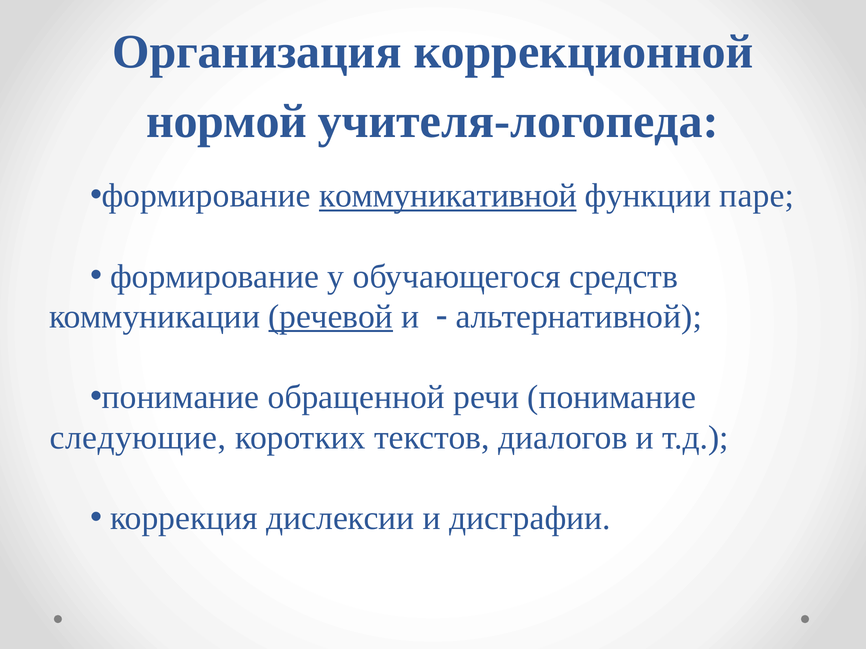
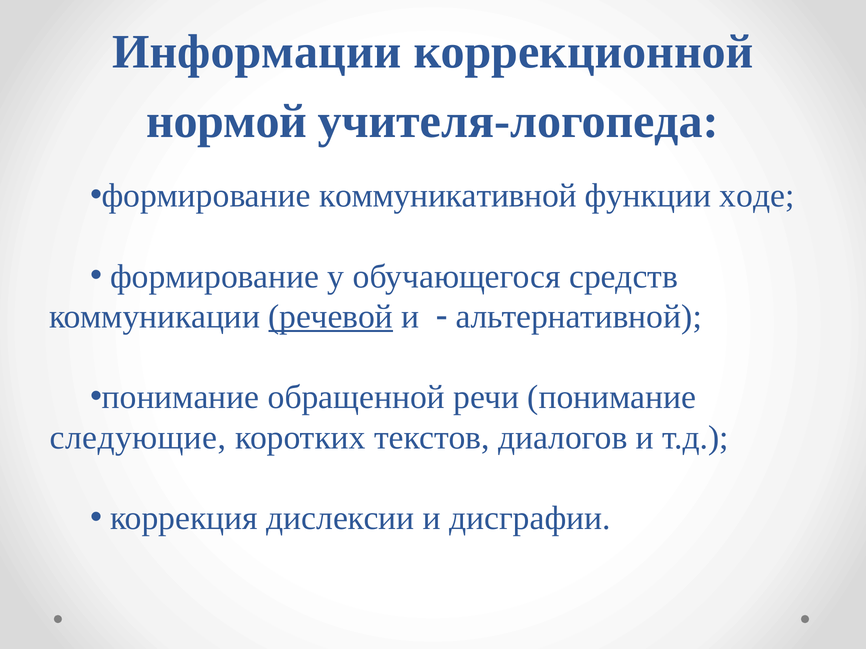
Организация: Организация -> Информации
коммуникативной underline: present -> none
паре: паре -> ходе
